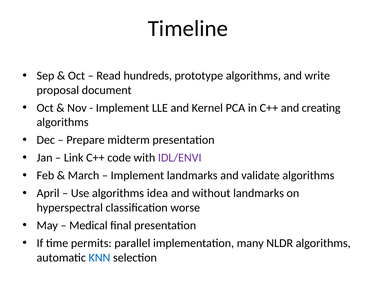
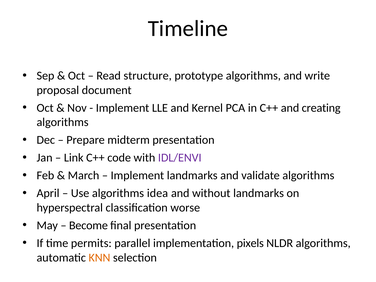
hundreds: hundreds -> structure
Medical: Medical -> Become
many: many -> pixels
KNN colour: blue -> orange
